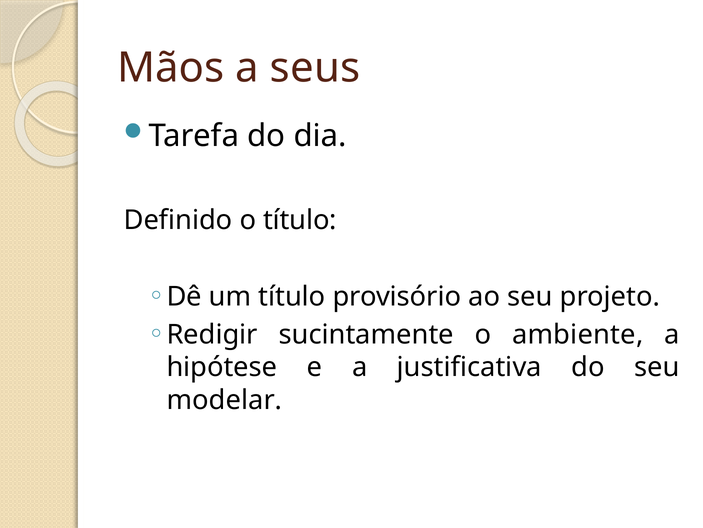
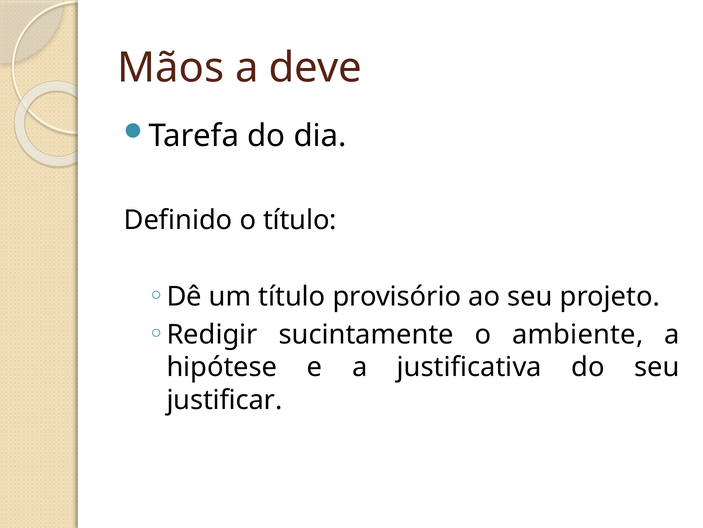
seus: seus -> deve
modelar: modelar -> justificar
